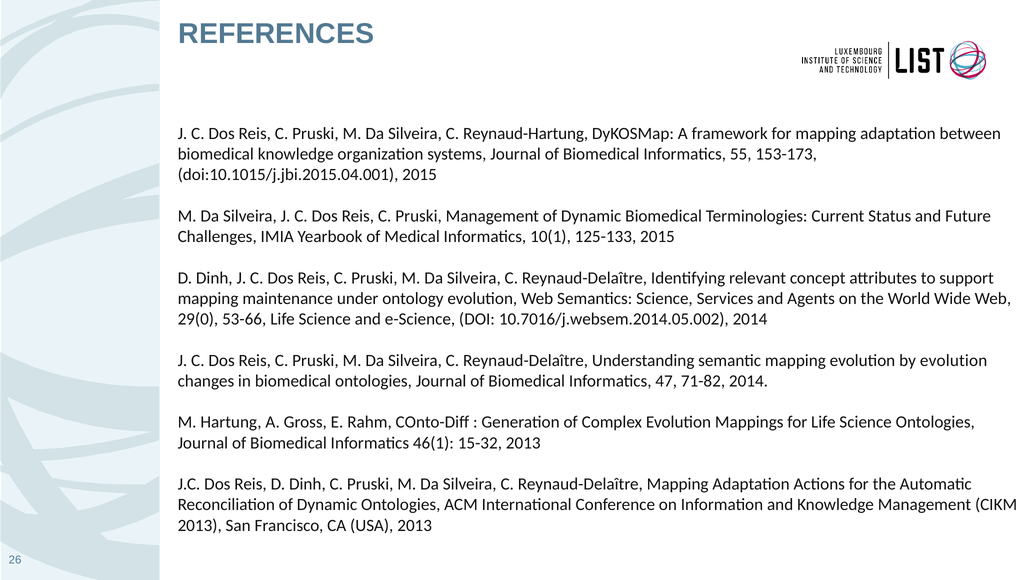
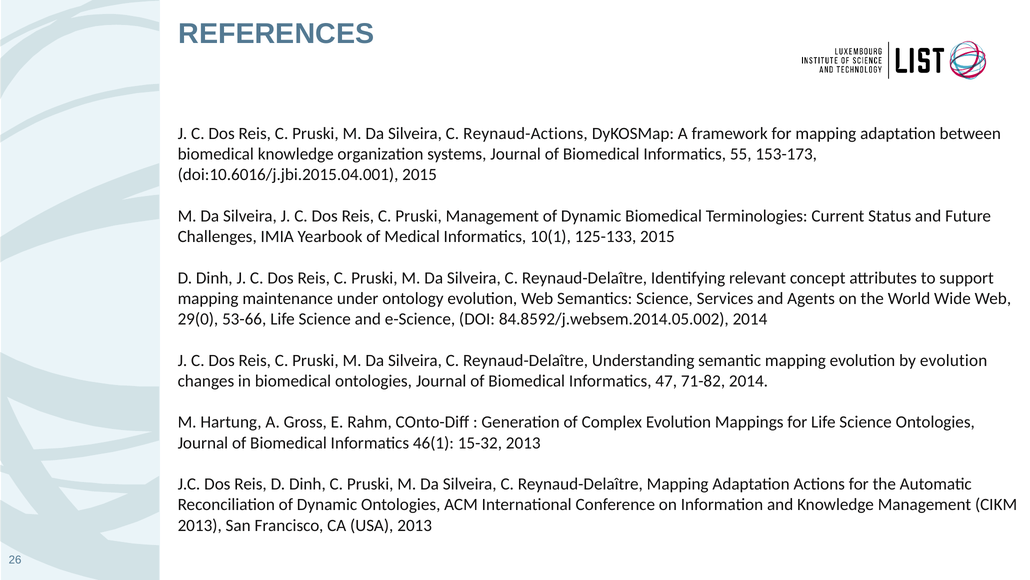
Reynaud-Hartung: Reynaud-Hartung -> Reynaud-Actions
doi:10.1015/j.jbi.2015.04.001: doi:10.1015/j.jbi.2015.04.001 -> doi:10.6016/j.jbi.2015.04.001
10.7016/j.websem.2014.05.002: 10.7016/j.websem.2014.05.002 -> 84.8592/j.websem.2014.05.002
